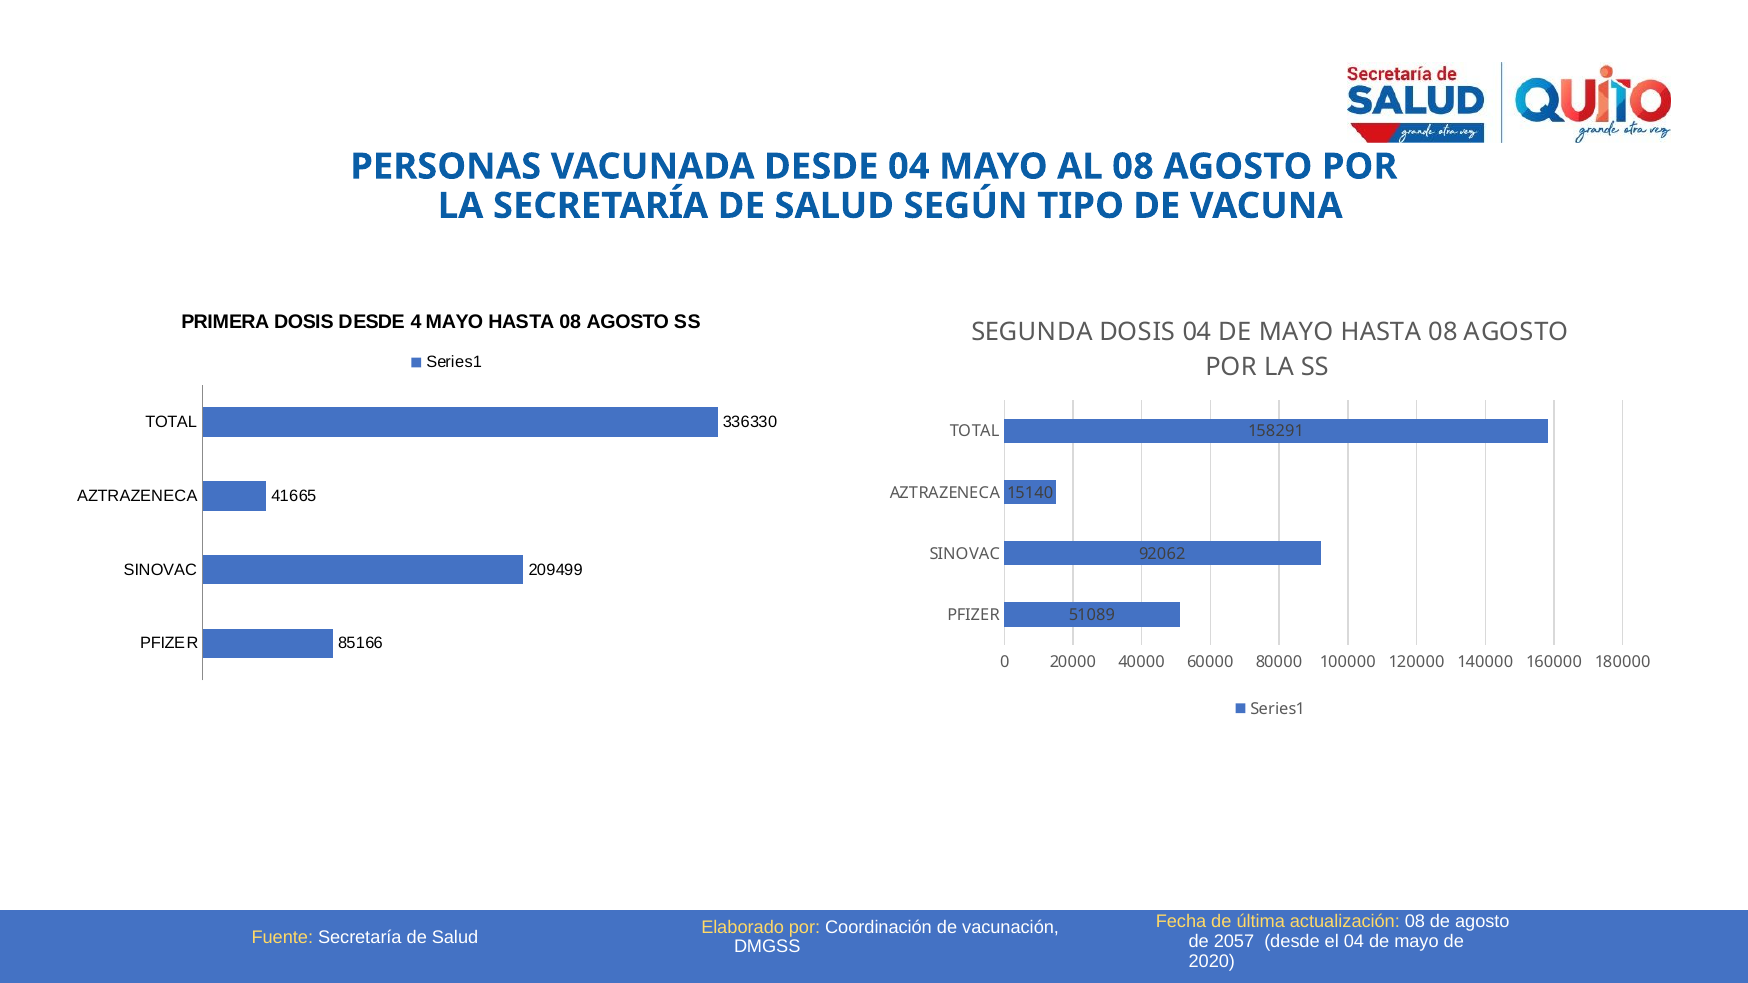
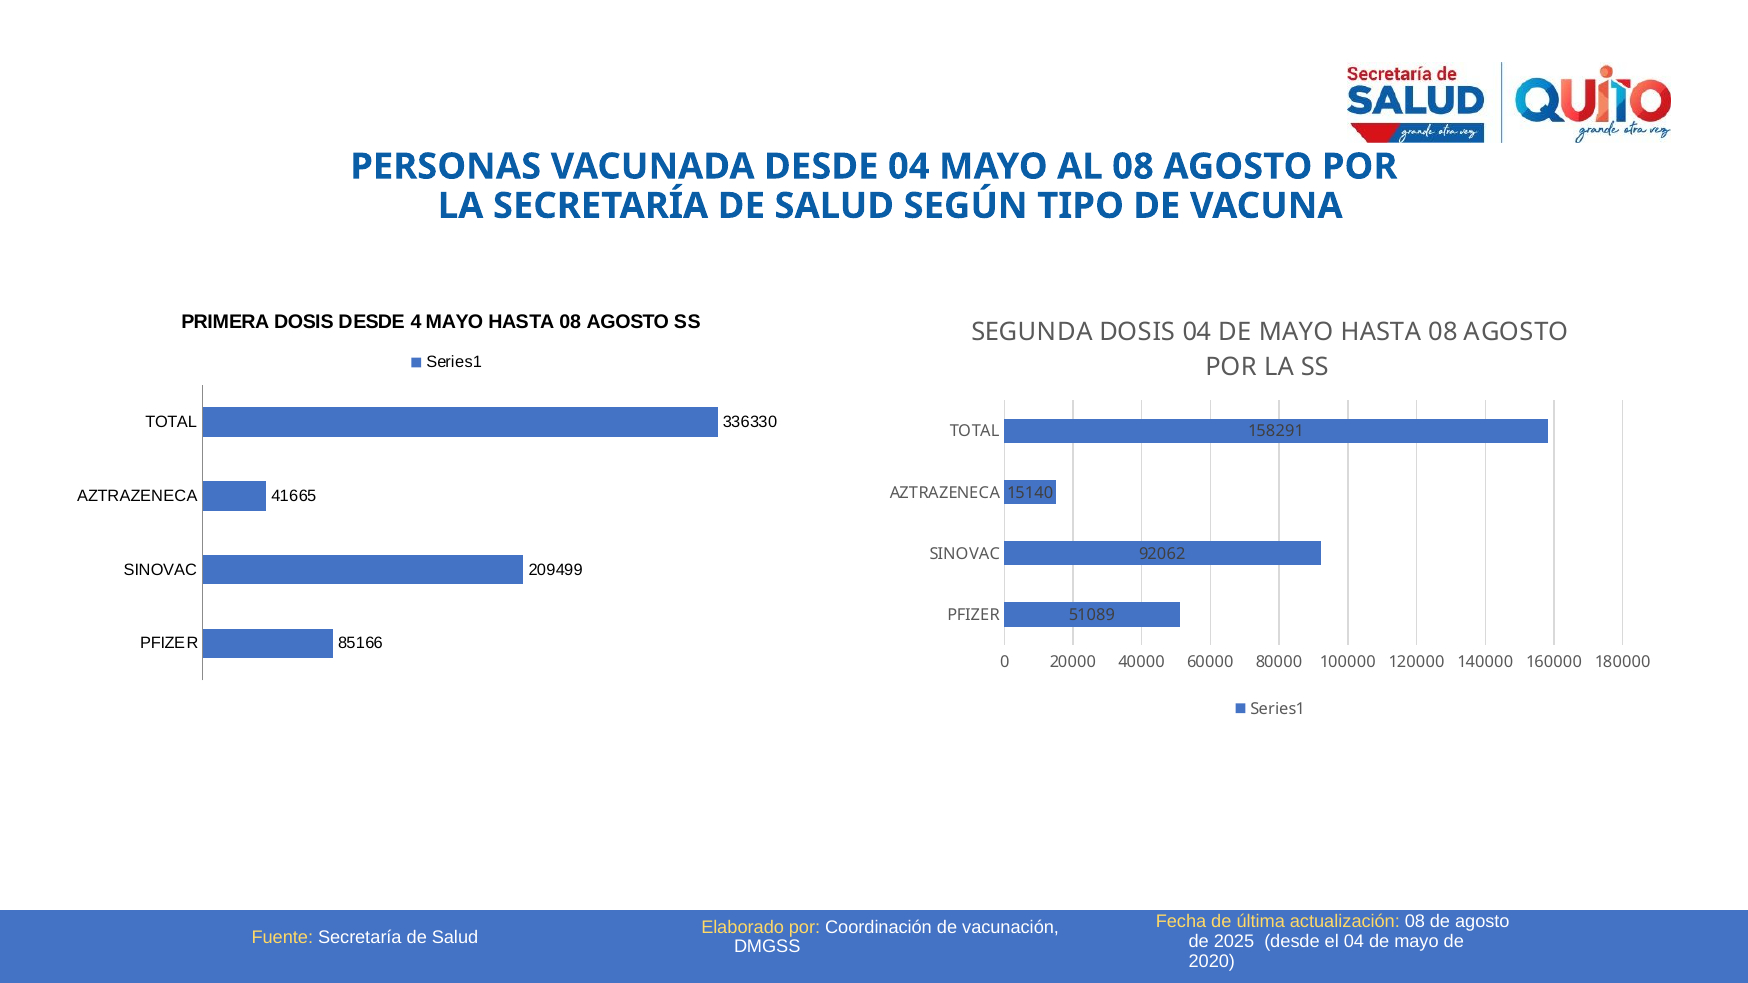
2057: 2057 -> 2025
